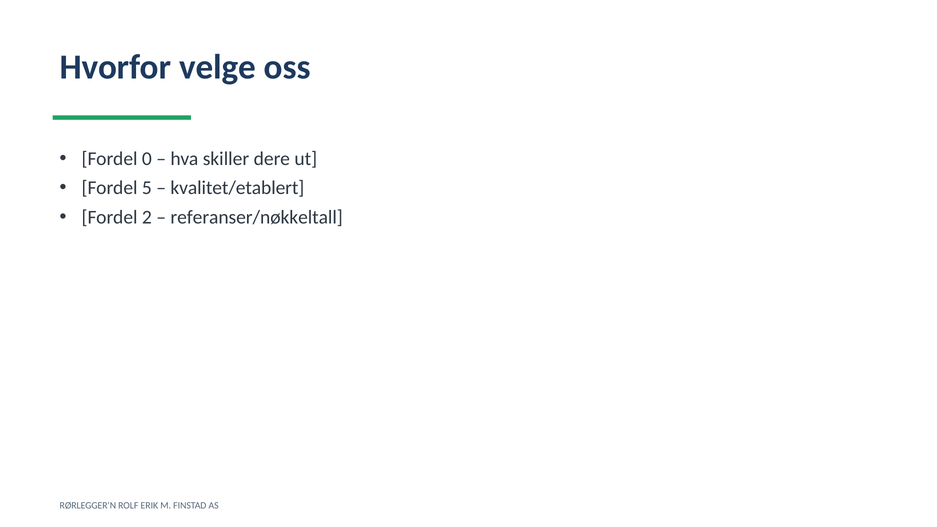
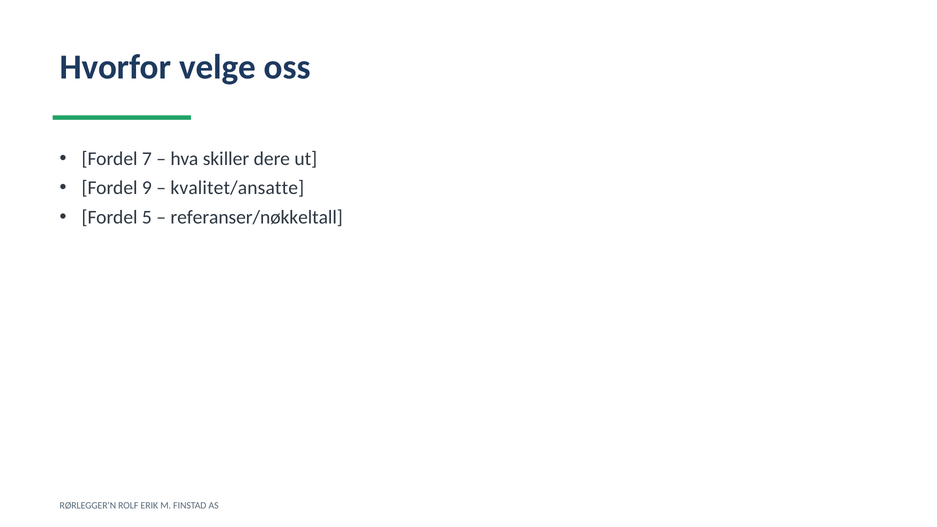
0: 0 -> 7
5: 5 -> 9
kvalitet/etablert: kvalitet/etablert -> kvalitet/ansatte
2: 2 -> 5
